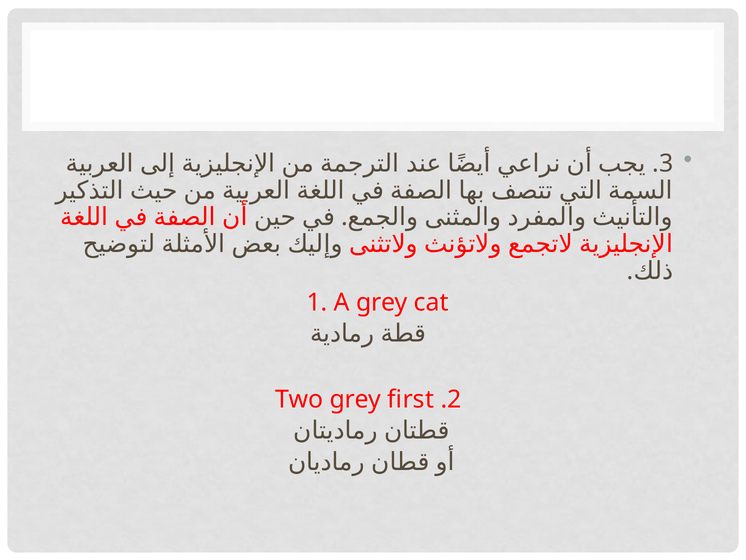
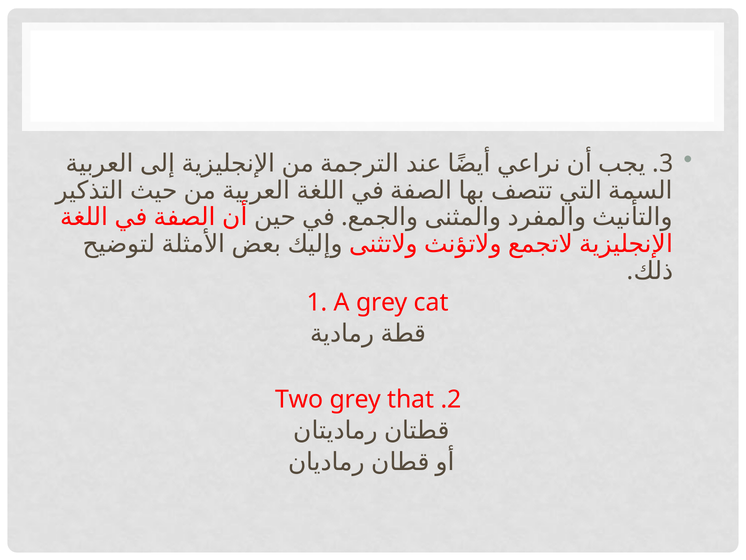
first: first -> that
